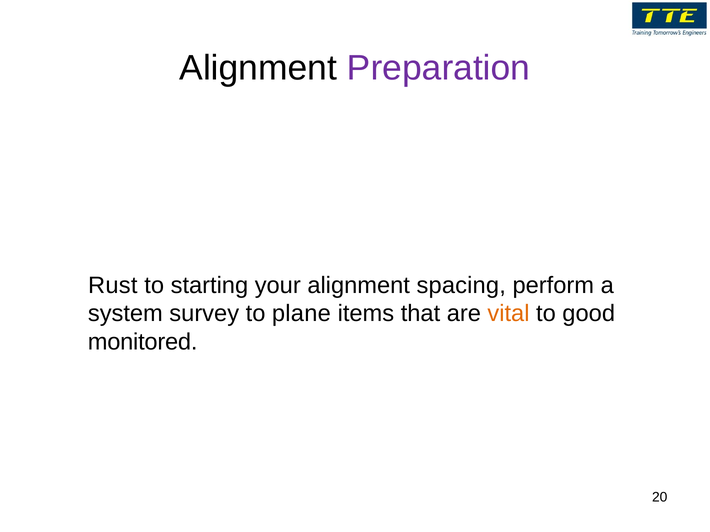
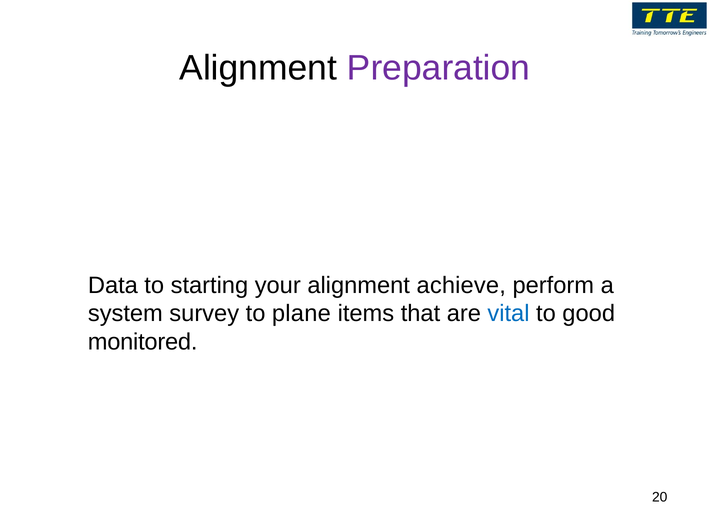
Rust: Rust -> Data
spacing: spacing -> achieve
vital colour: orange -> blue
